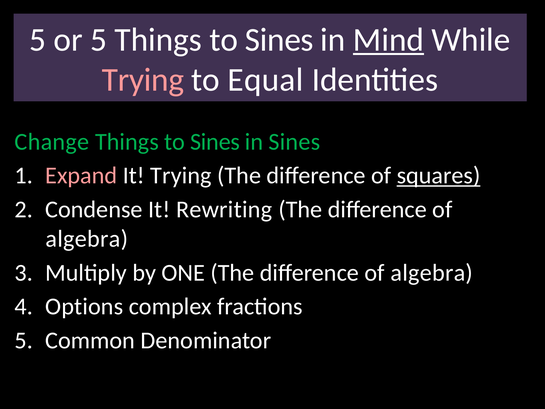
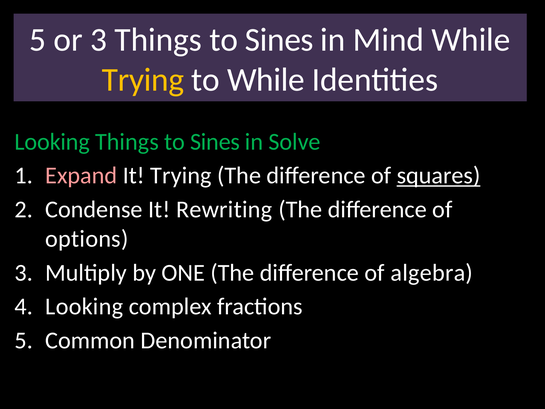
or 5: 5 -> 3
Mind underline: present -> none
Trying at (143, 80) colour: pink -> yellow
to Equal: Equal -> While
Change at (52, 142): Change -> Looking
in Sines: Sines -> Solve
algebra at (87, 239): algebra -> options
Options at (84, 306): Options -> Looking
